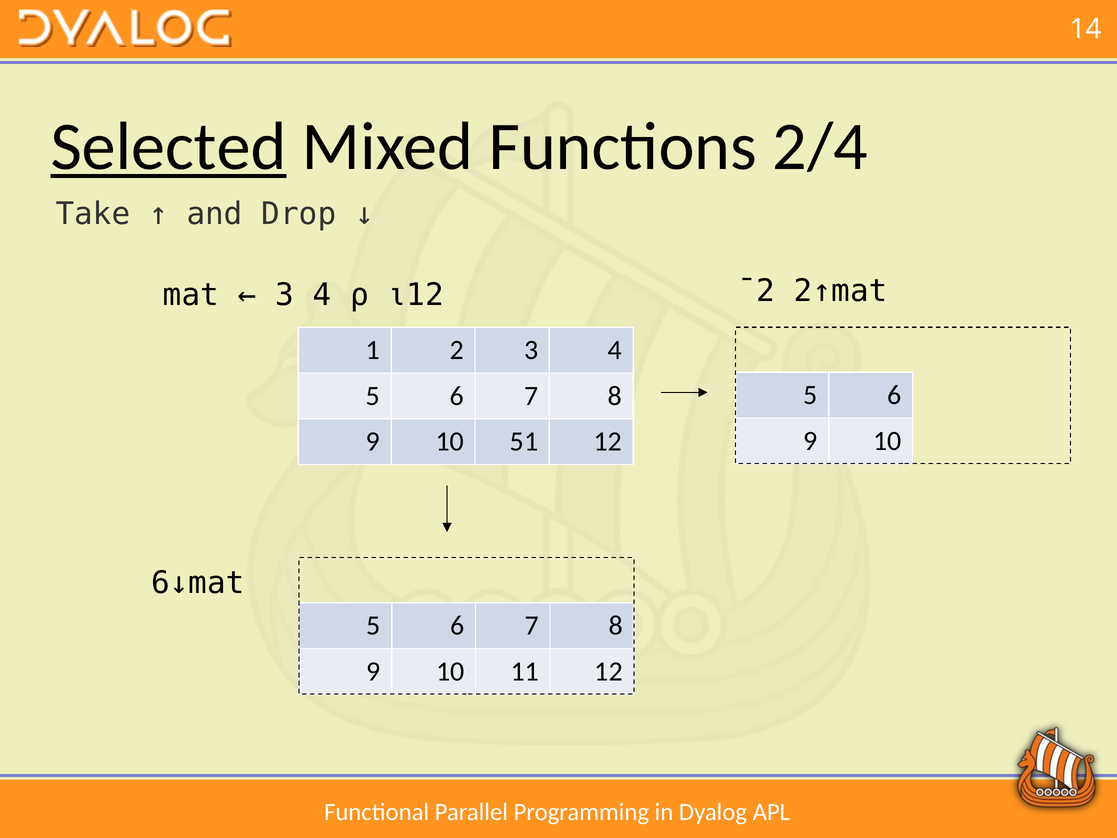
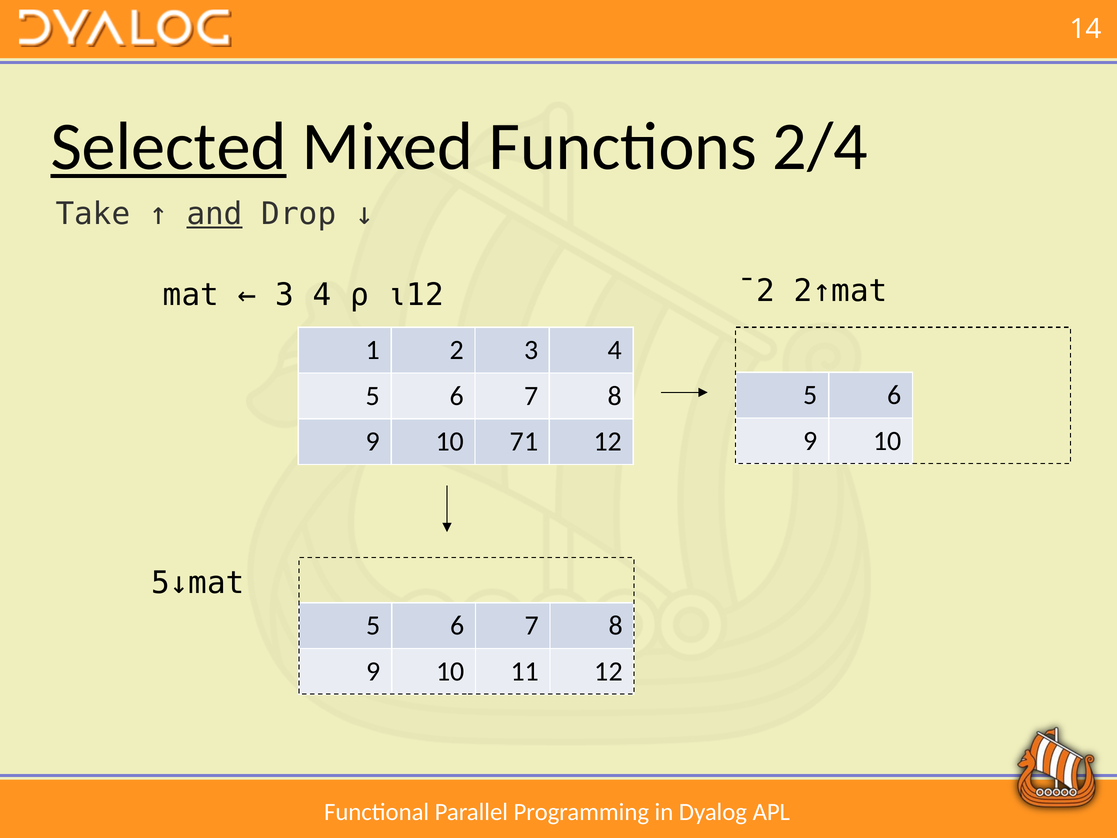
and underline: none -> present
51: 51 -> 71
6↓mat: 6↓mat -> 5↓mat
